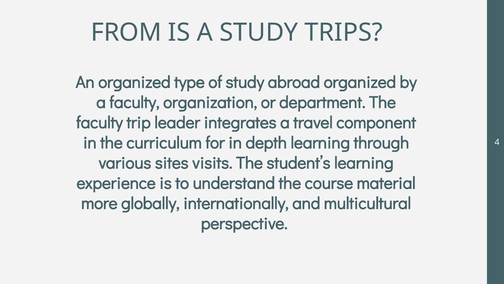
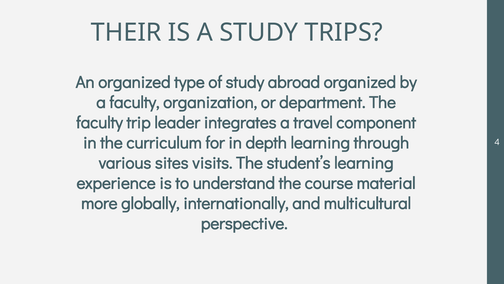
FROM: FROM -> THEIR
